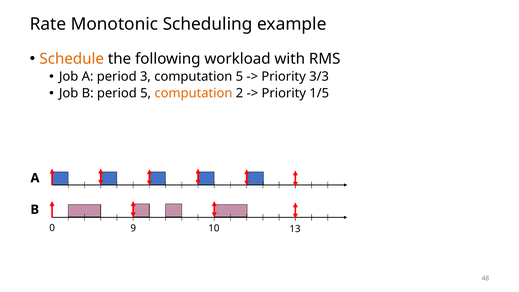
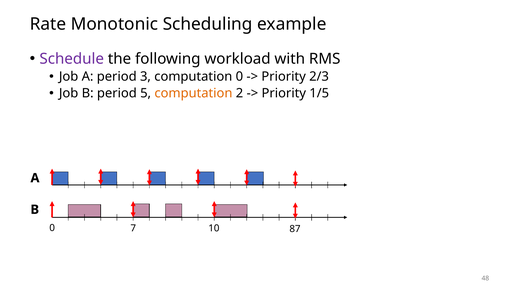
Schedule colour: orange -> purple
computation 5: 5 -> 0
3/3: 3/3 -> 2/3
9: 9 -> 7
13: 13 -> 87
